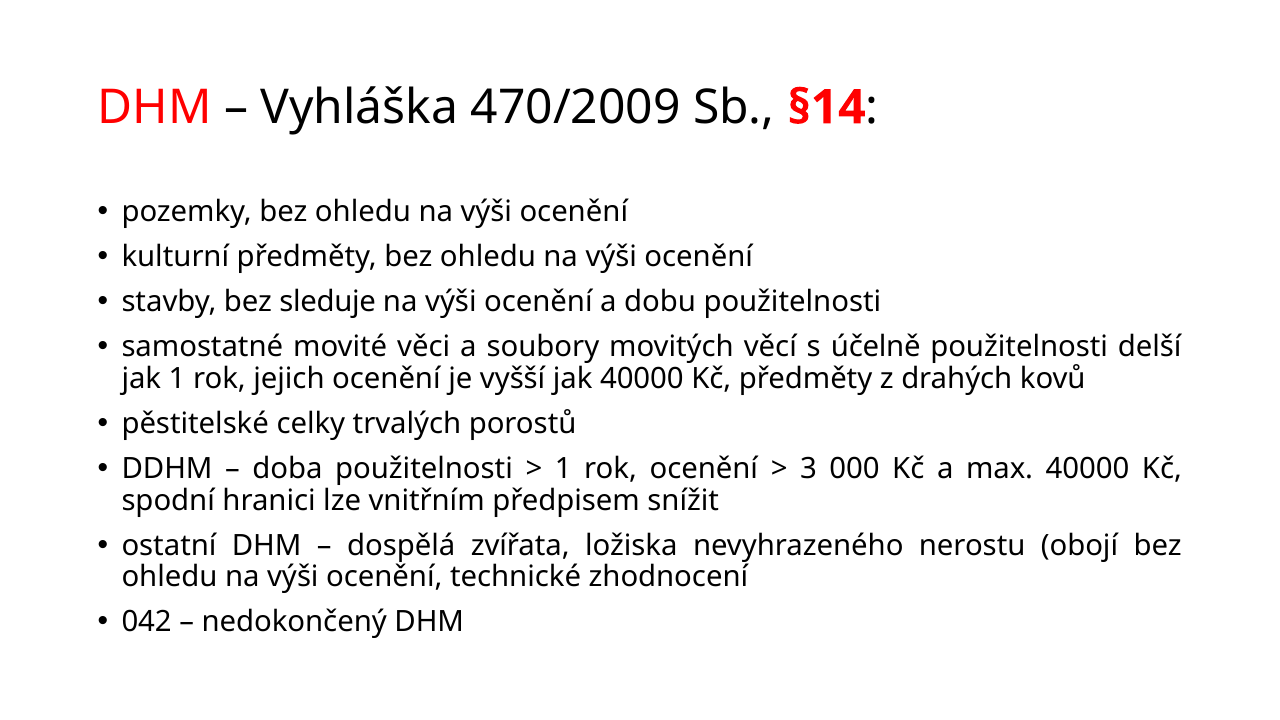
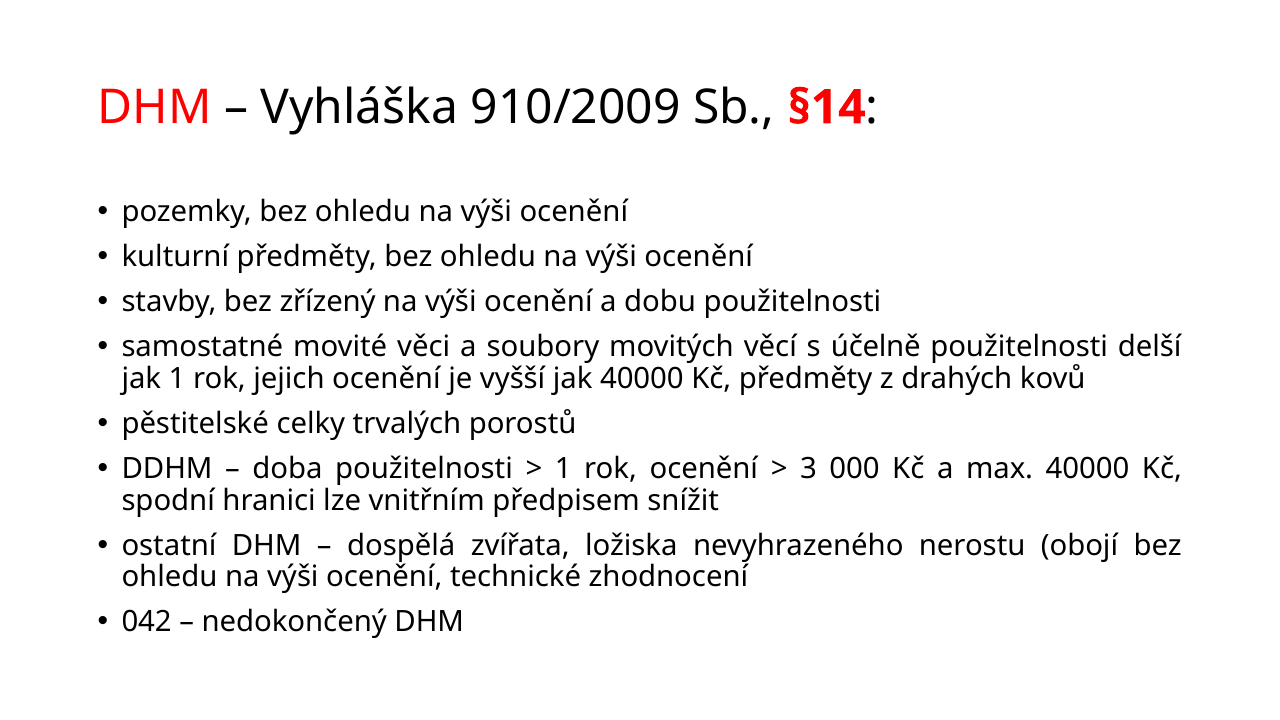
470/2009: 470/2009 -> 910/2009
sleduje: sleduje -> zřízený
